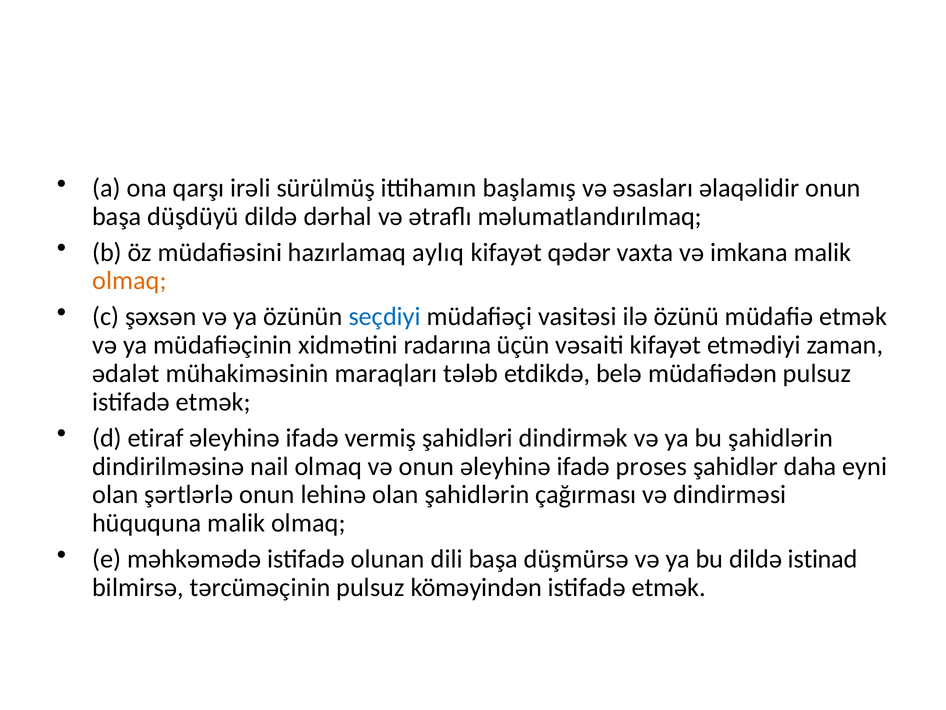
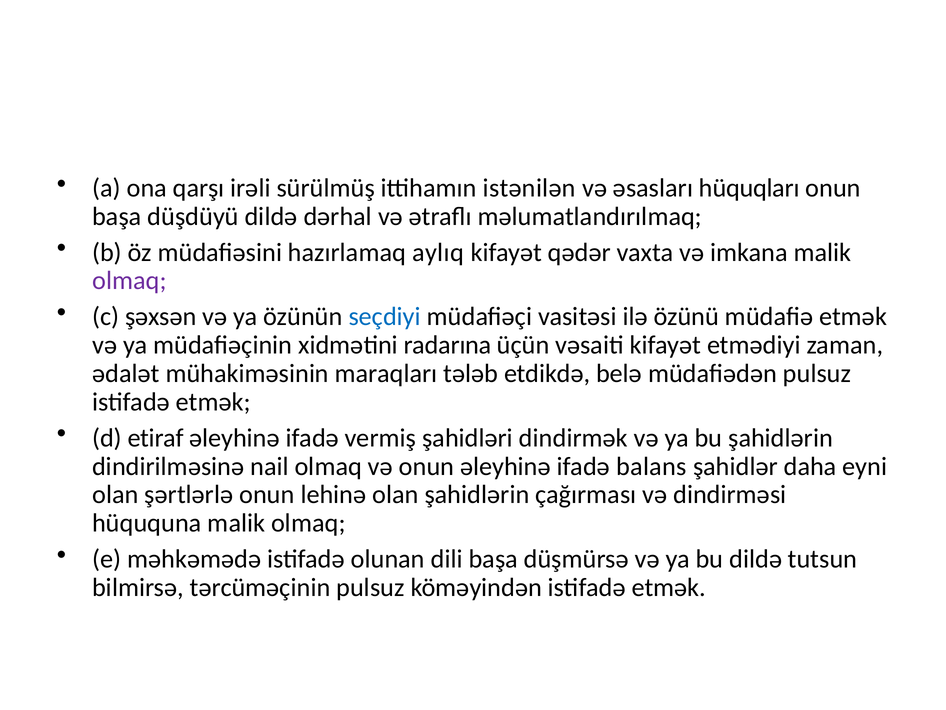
başlamış: başlamış -> istənilən
əlaqəlidir: əlaqəlidir -> hüquqları
olmaq at (129, 281) colour: orange -> purple
proses: proses -> balans
istinad: istinad -> tutsun
